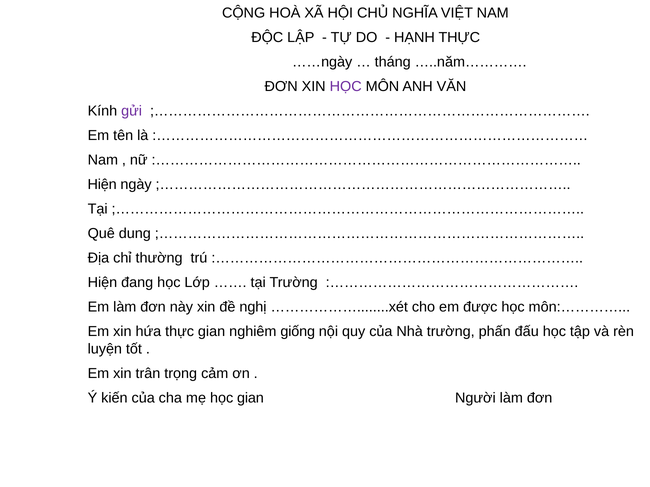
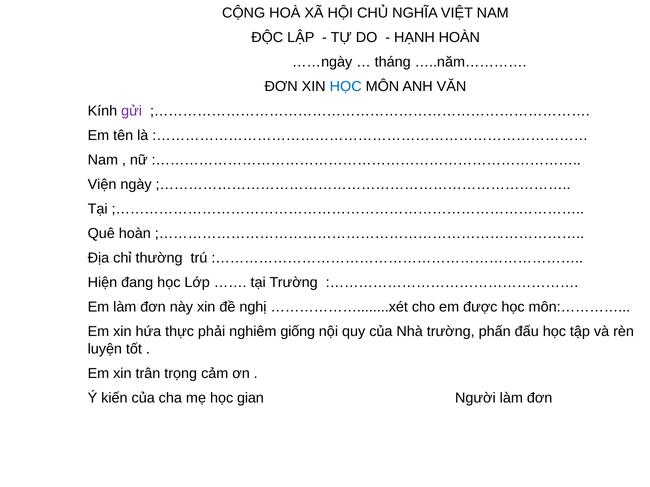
HẠNH THỰC: THỰC -> HOÀN
HỌC at (346, 86) colour: purple -> blue
Hiện at (102, 185): Hiện -> Viện
Quê dung: dung -> hoàn
thực gian: gian -> phải
